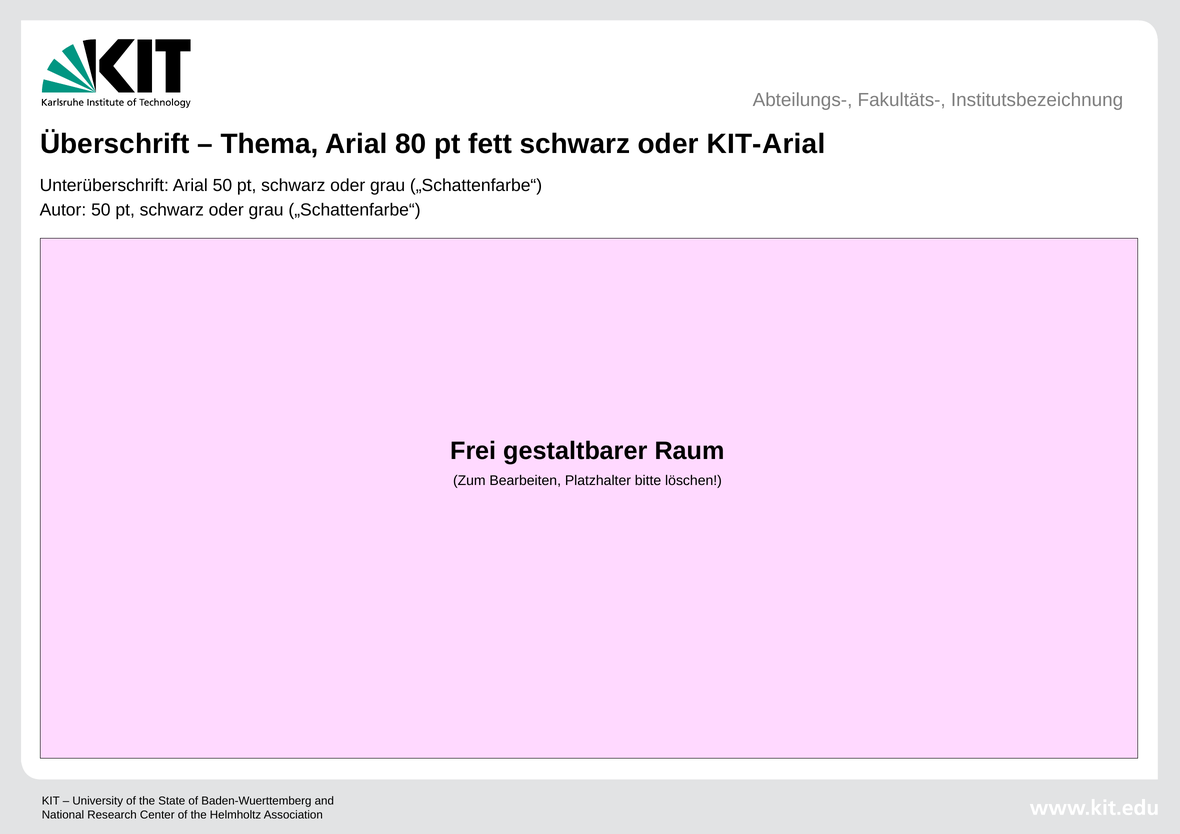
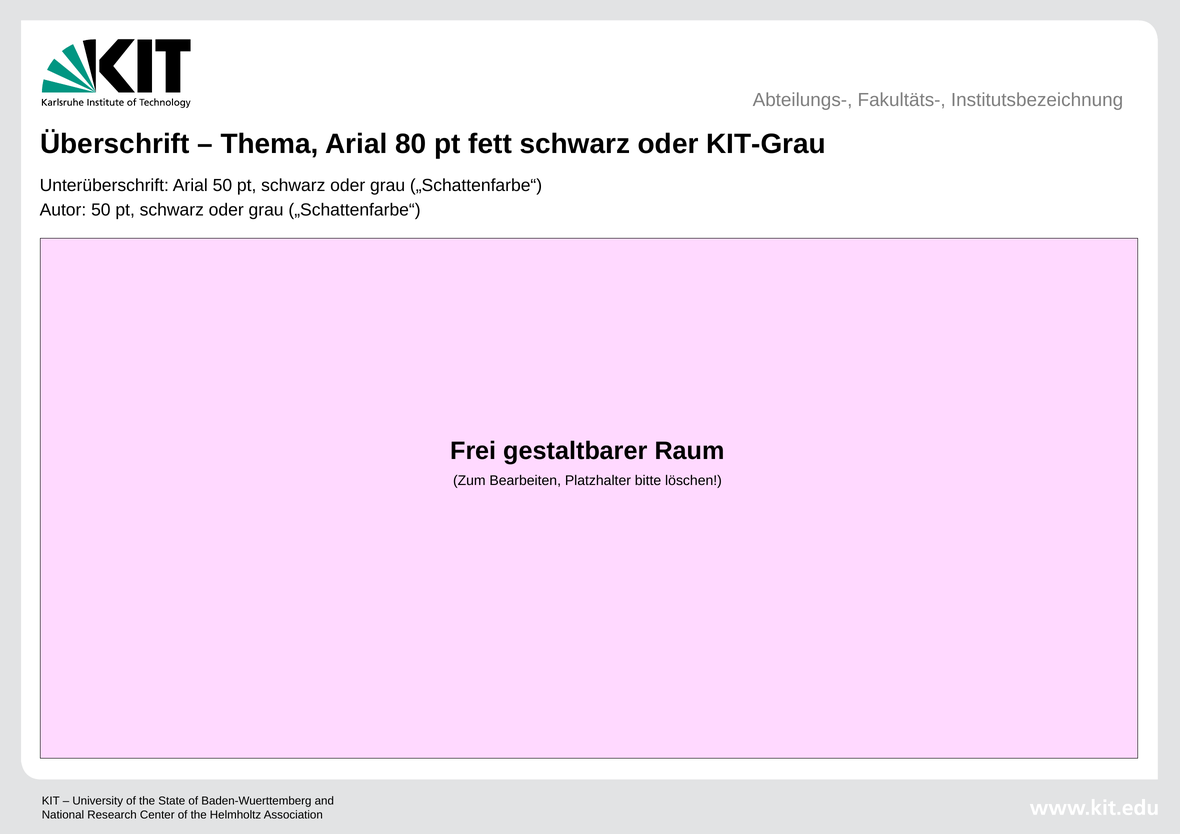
KIT-Arial: KIT-Arial -> KIT-Grau
